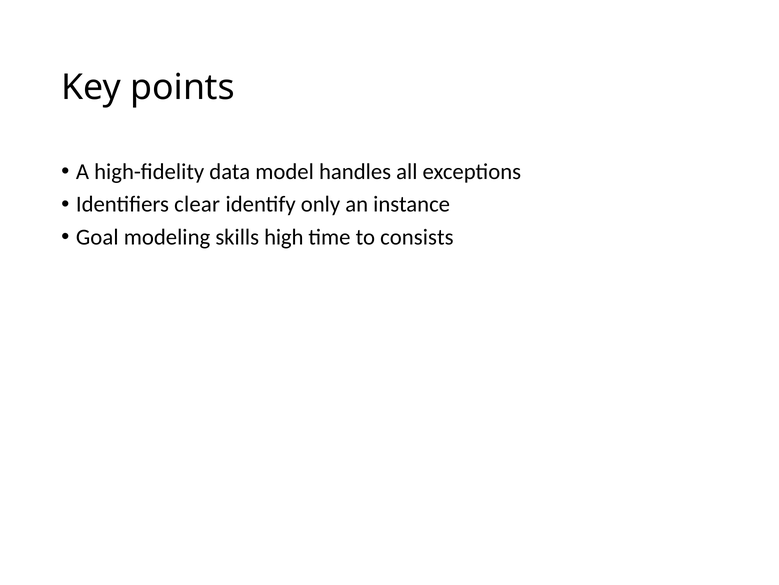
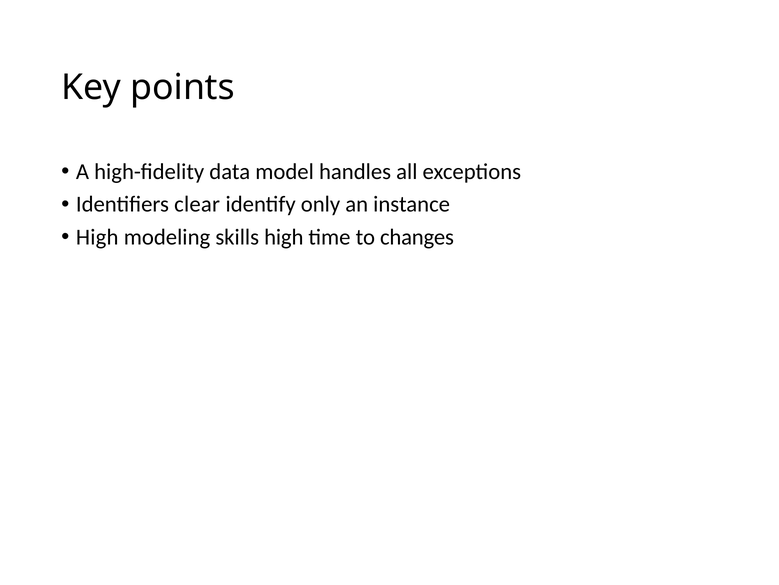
Goal at (97, 237): Goal -> High
consists: consists -> changes
